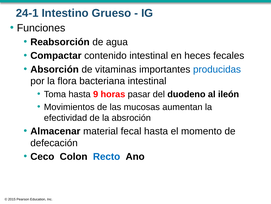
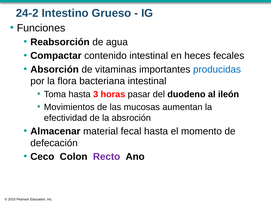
24-1: 24-1 -> 24-2
9: 9 -> 3
Recto colour: blue -> purple
